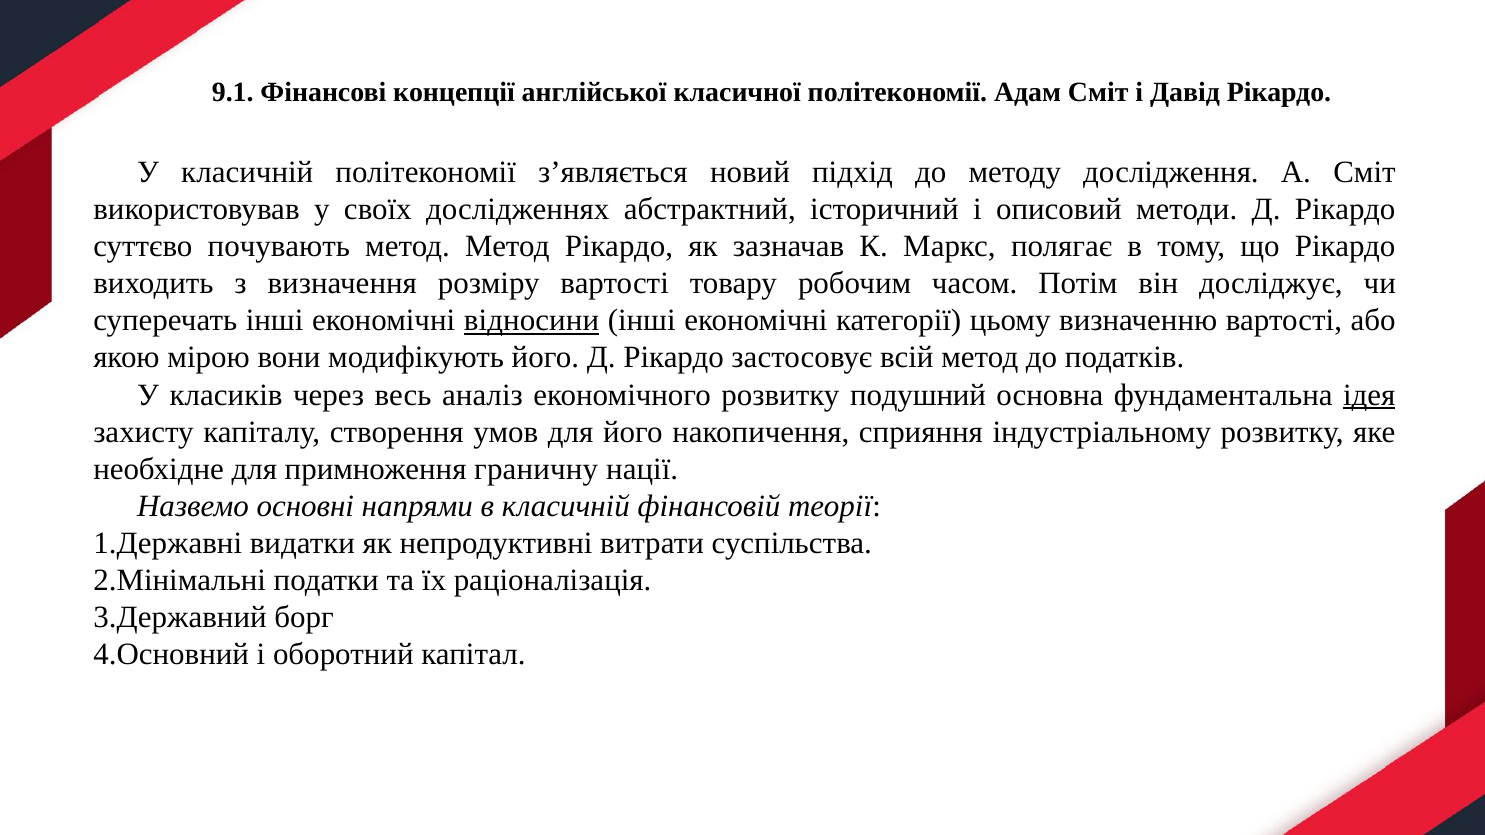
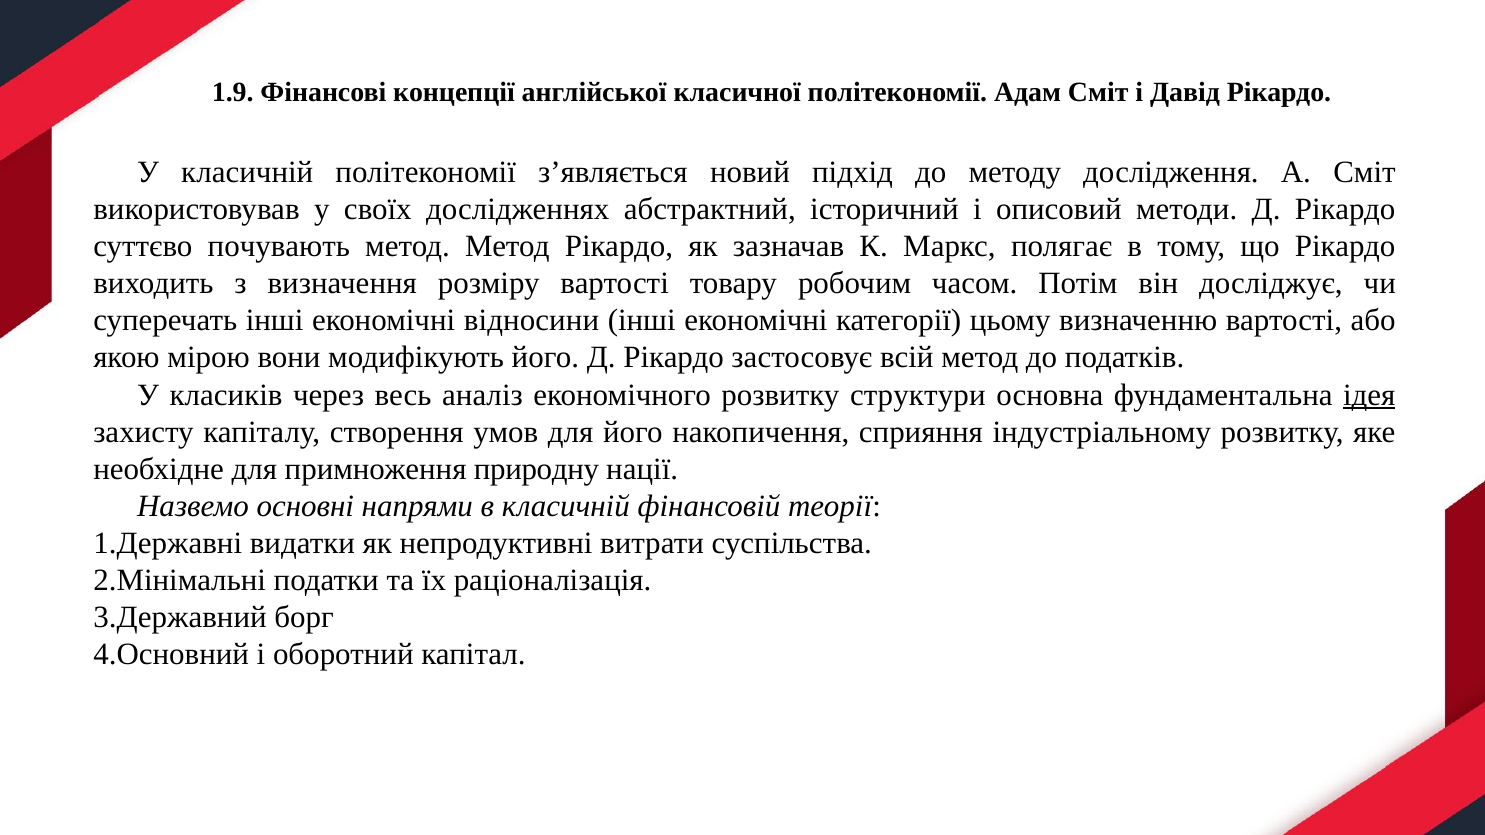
9.1: 9.1 -> 1.9
відносини underline: present -> none
подушний: подушний -> структури
граничну: граничну -> природну
